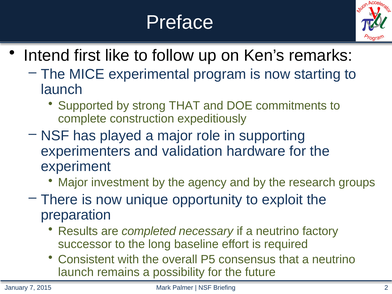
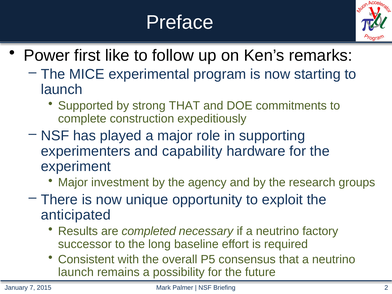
Intend: Intend -> Power
validation: validation -> capability
preparation: preparation -> anticipated
